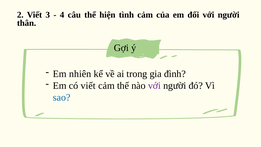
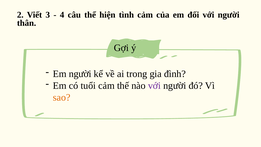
Em nhiên: nhiên -> người
có viết: viết -> tuổi
sao colour: blue -> orange
